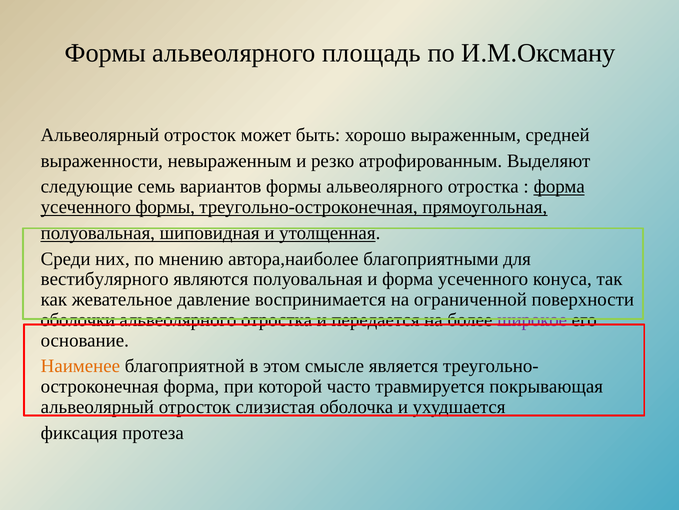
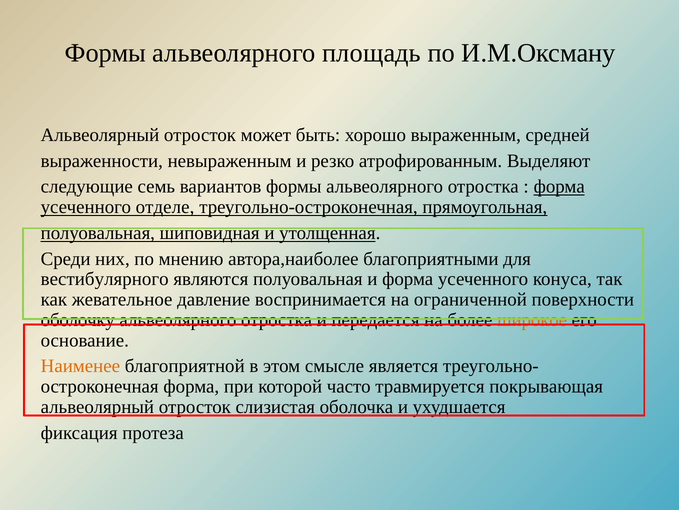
усеченного формы: формы -> отделе
оболочки: оболочки -> оболочку
широкое colour: purple -> orange
